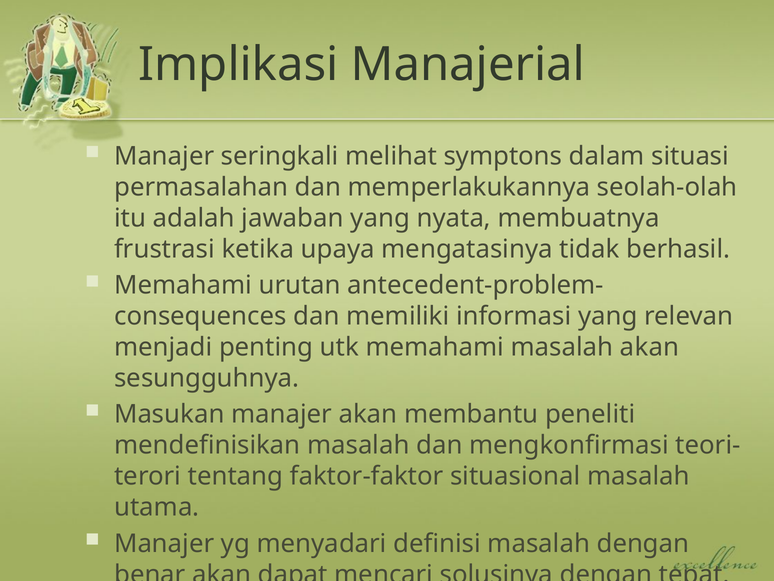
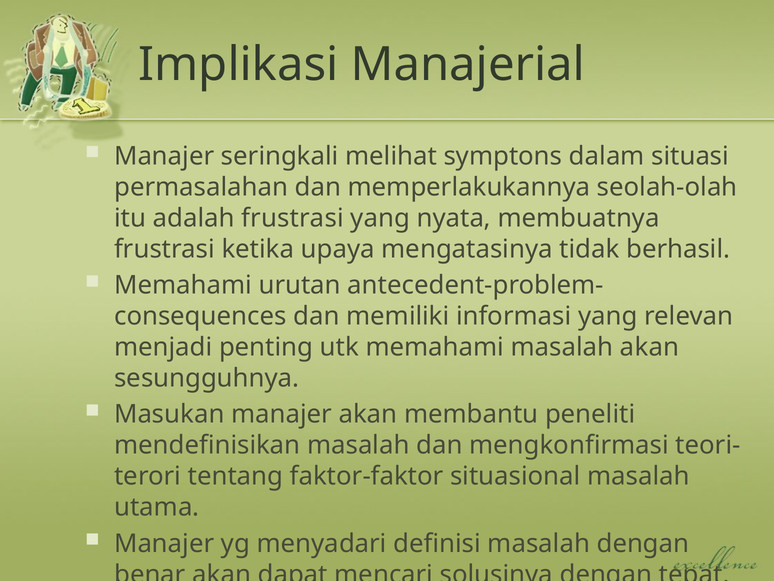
adalah jawaban: jawaban -> frustrasi
